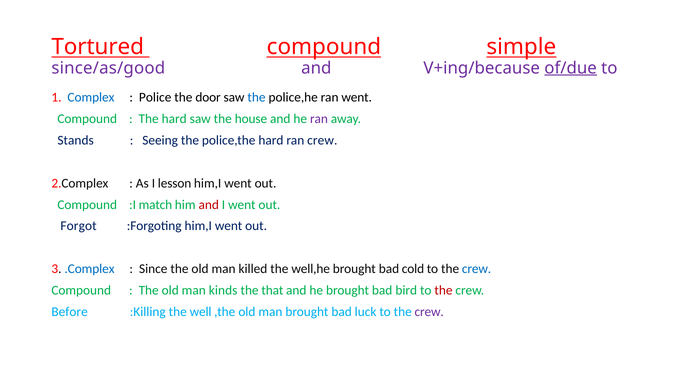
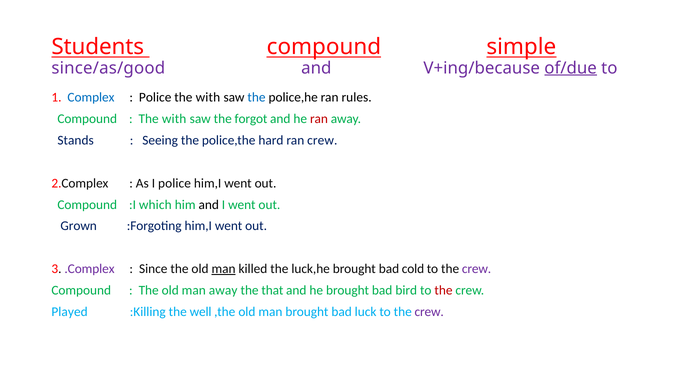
Tortured: Tortured -> Students
door at (208, 98): door -> with
ran went: went -> rules
hard at (174, 119): hard -> with
house: house -> forgot
ran at (319, 119) colour: purple -> red
I lesson: lesson -> police
match: match -> which
and at (209, 205) colour: red -> black
Forgot: Forgot -> Grown
.Complex colour: blue -> purple
man at (224, 269) underline: none -> present
well,he: well,he -> luck,he
crew at (477, 269) colour: blue -> purple
man kinds: kinds -> away
Before: Before -> Played
